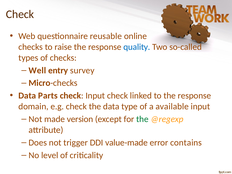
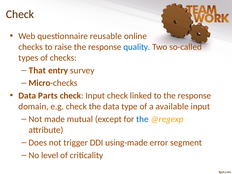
Well: Well -> That
version: version -> mutual
the at (142, 119) colour: green -> blue
value-made: value-made -> using-made
contains: contains -> segment
